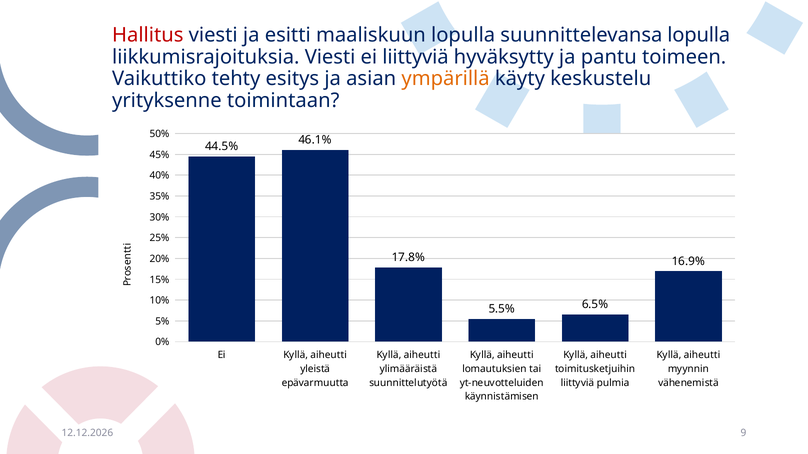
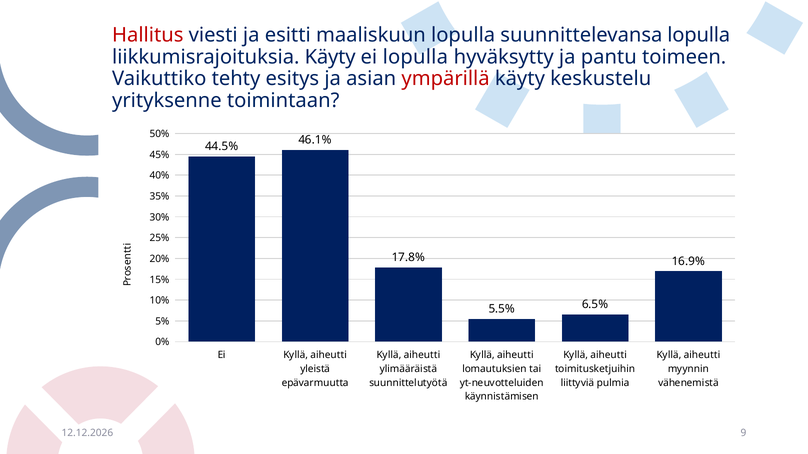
liikkumisrajoituksia Viesti: Viesti -> Käyty
ei liittyviä: liittyviä -> lopulla
ympärillä colour: orange -> red
